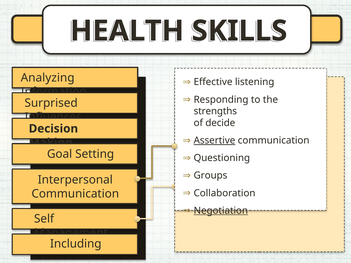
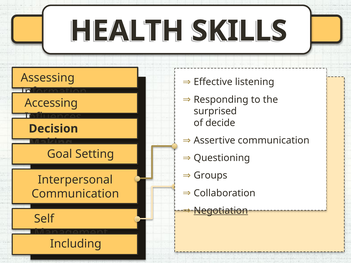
Analyzing: Analyzing -> Assessing
Surprised: Surprised -> Accessing
strengths: strengths -> surprised
Assertive underline: present -> none
